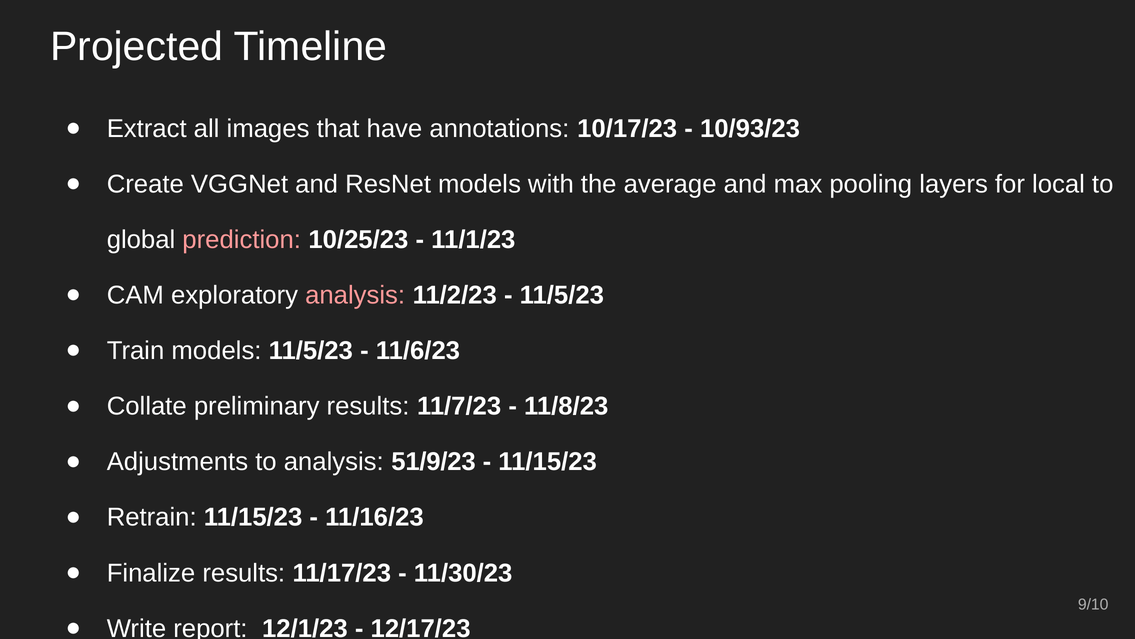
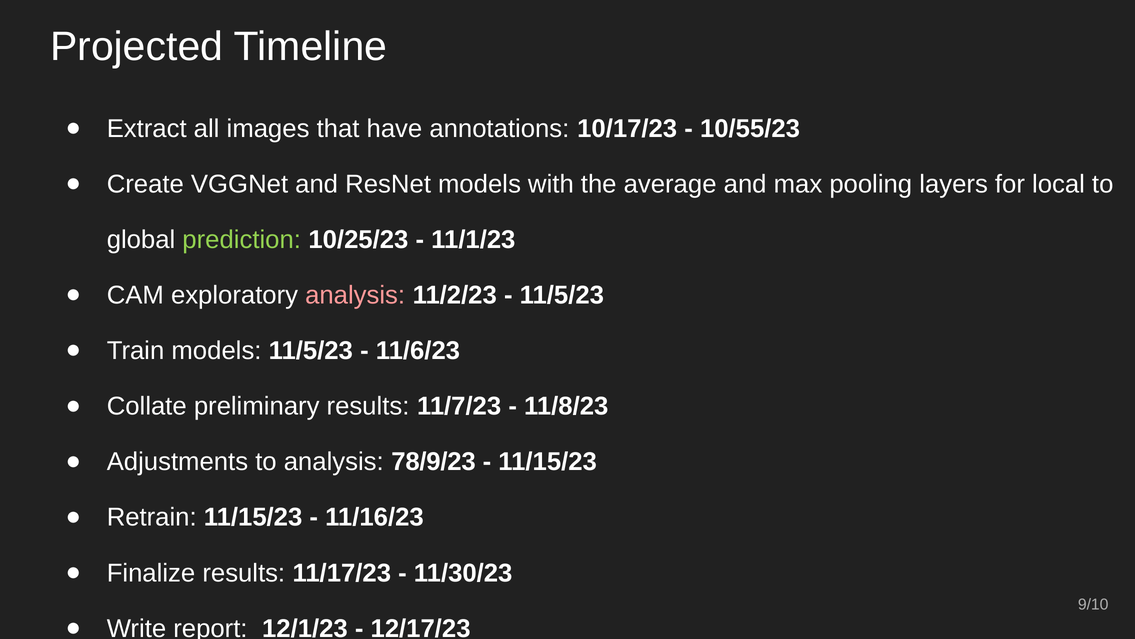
10/93/23: 10/93/23 -> 10/55/23
prediction colour: pink -> light green
51/9/23: 51/9/23 -> 78/9/23
